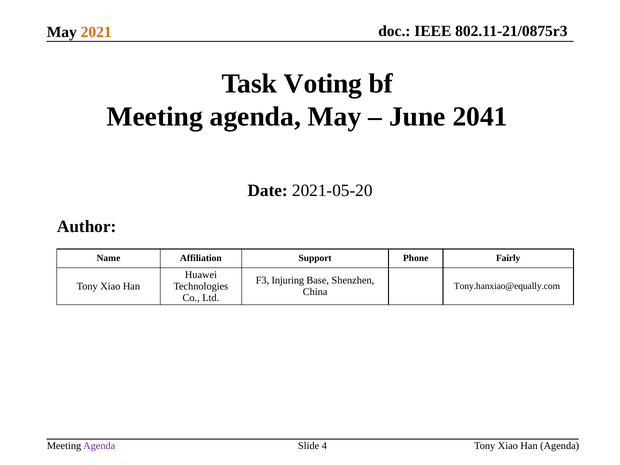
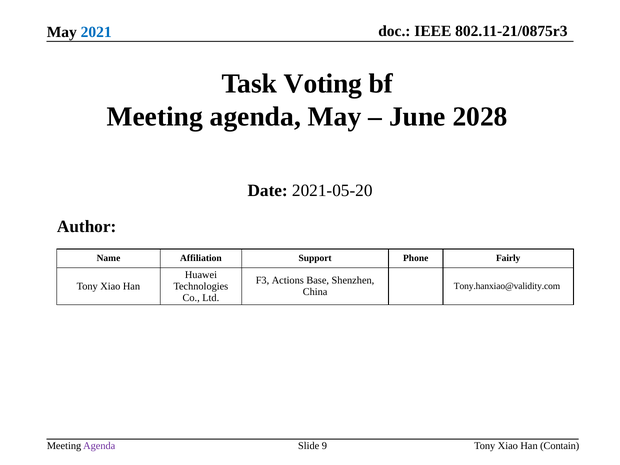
2021 colour: orange -> blue
2041: 2041 -> 2028
Injuring: Injuring -> Actions
Tony.hanxiao@equally.com: Tony.hanxiao@equally.com -> Tony.hanxiao@validity.com
4: 4 -> 9
Han Agenda: Agenda -> Contain
